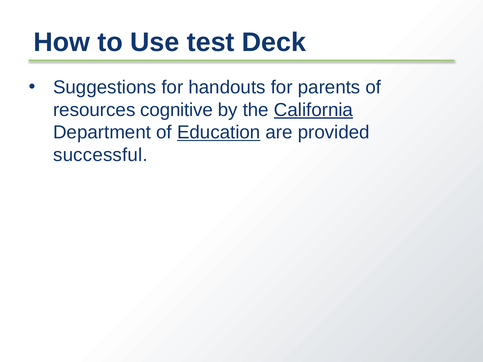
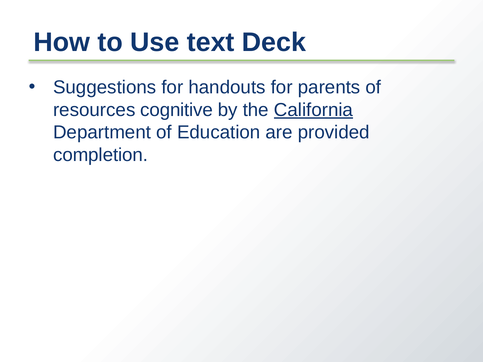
test: test -> text
Education underline: present -> none
successful: successful -> completion
